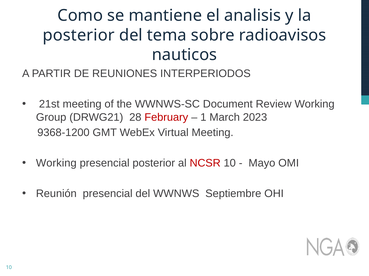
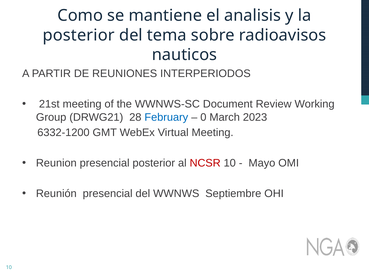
February colour: red -> blue
1: 1 -> 0
9368-1200: 9368-1200 -> 6332-1200
Working at (56, 163): Working -> Reunion
